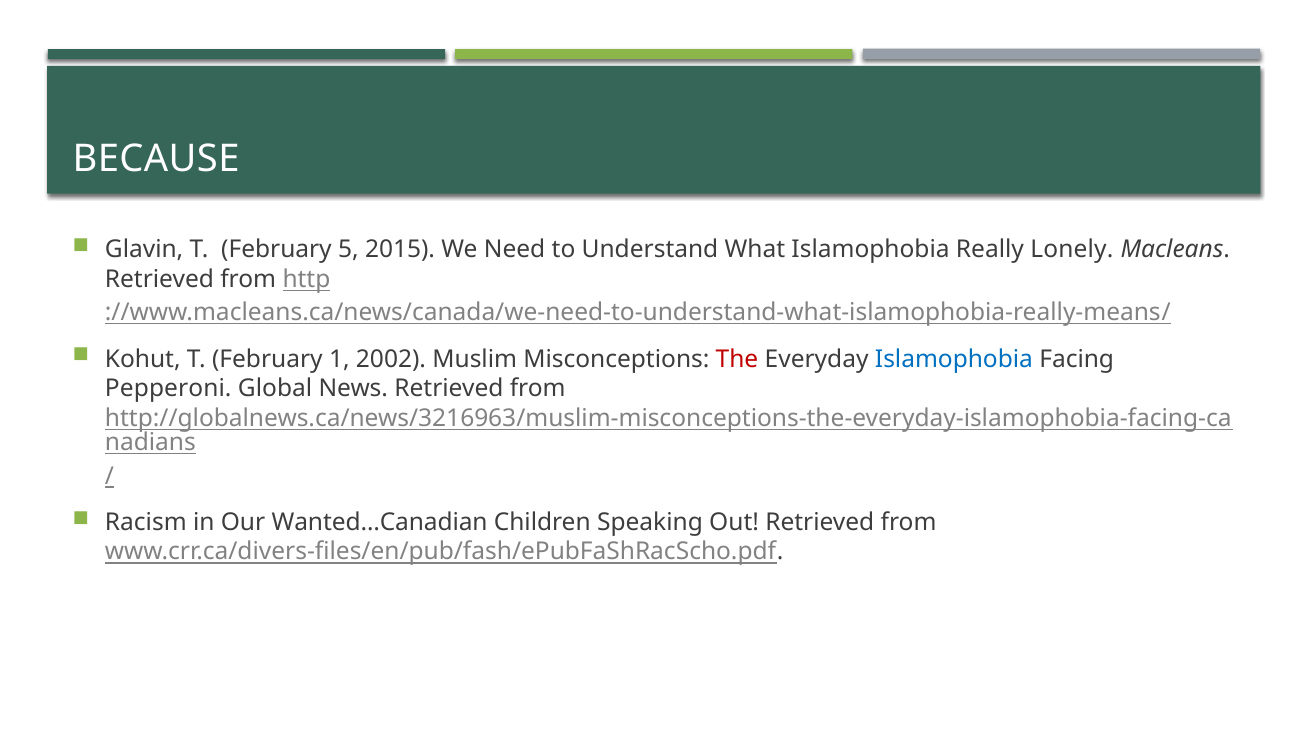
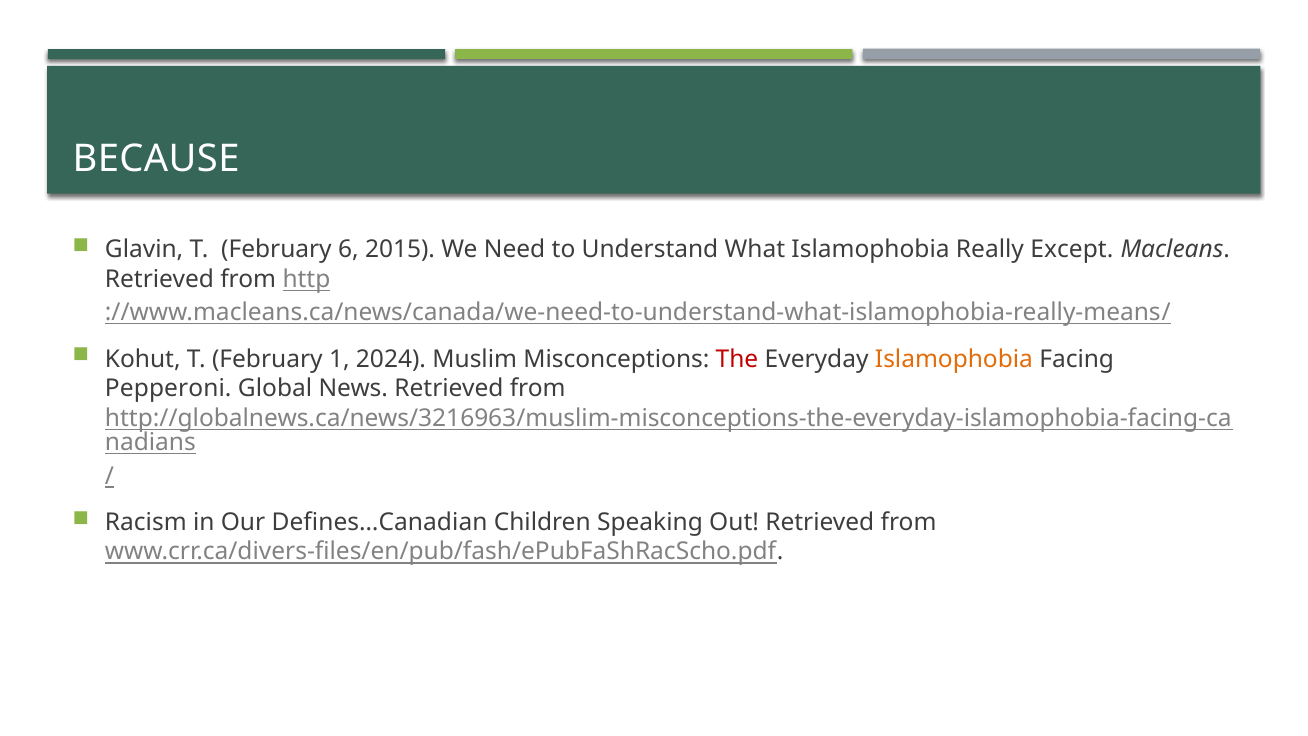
5: 5 -> 6
Lonely: Lonely -> Except
2002: 2002 -> 2024
Islamophobia at (954, 359) colour: blue -> orange
Wanted…Canadian: Wanted…Canadian -> Defines…Canadian
